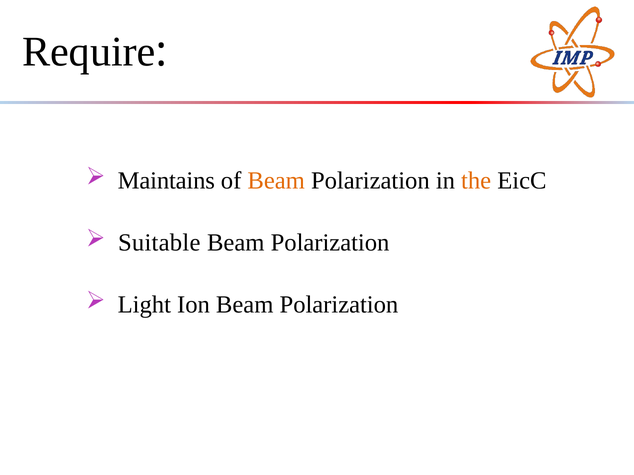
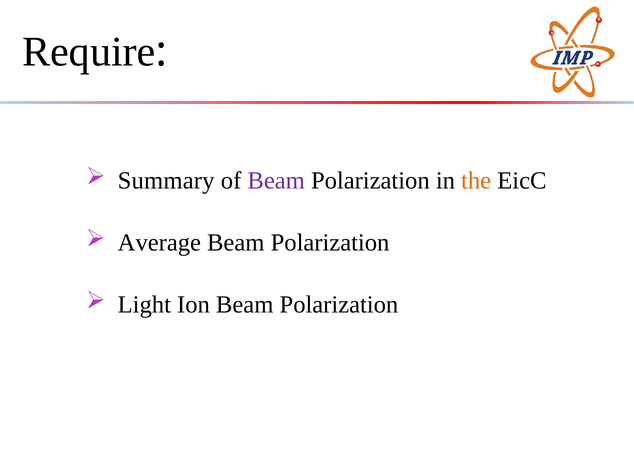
Maintains: Maintains -> Summary
Beam at (276, 181) colour: orange -> purple
Suitable: Suitable -> Average
